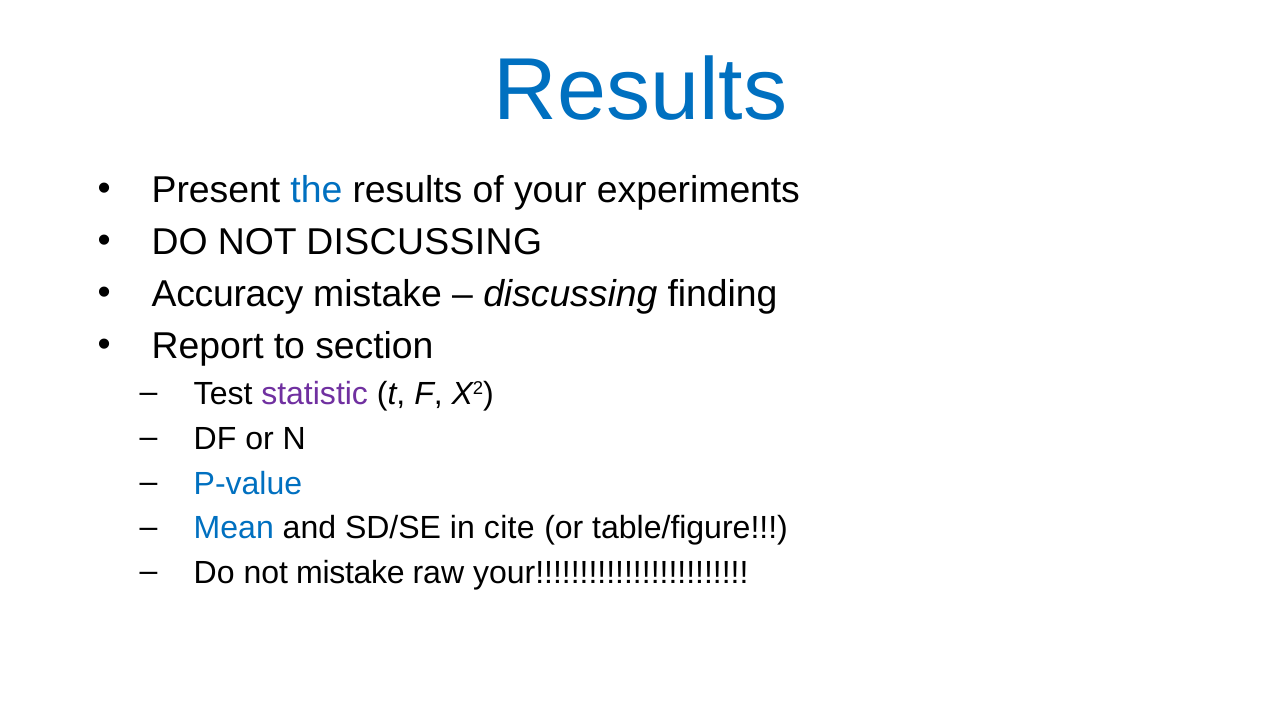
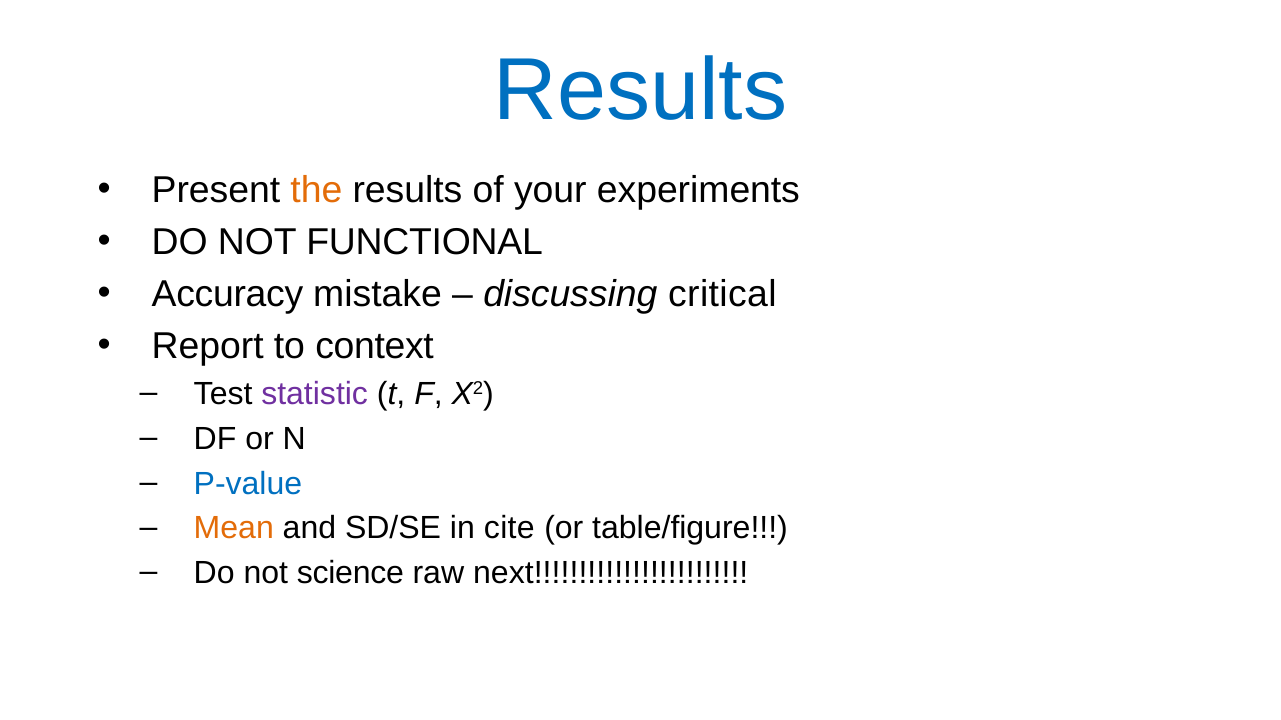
the colour: blue -> orange
NOT DISCUSSING: DISCUSSING -> FUNCTIONAL
finding: finding -> critical
section: section -> context
Mean colour: blue -> orange
not mistake: mistake -> science
raw your: your -> next
